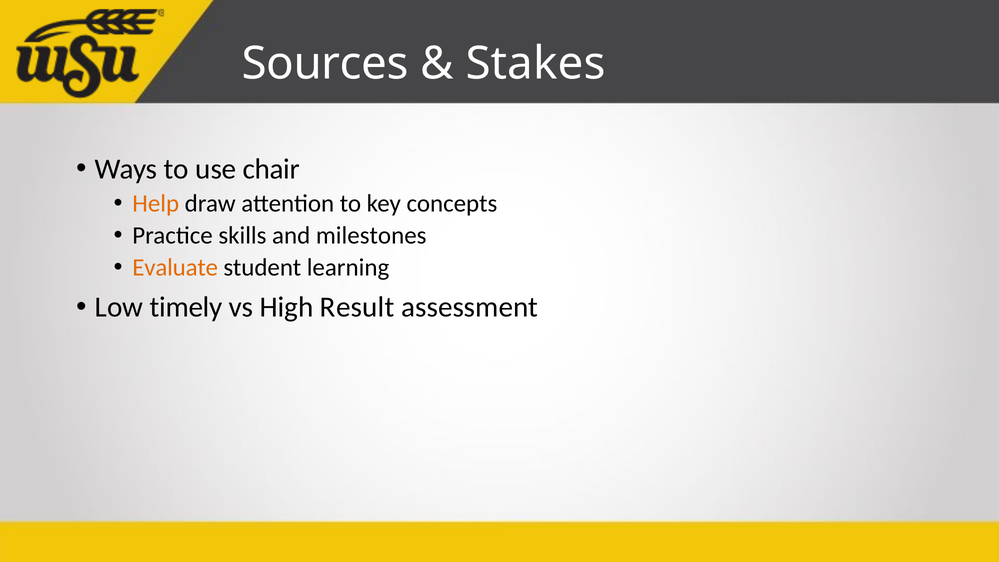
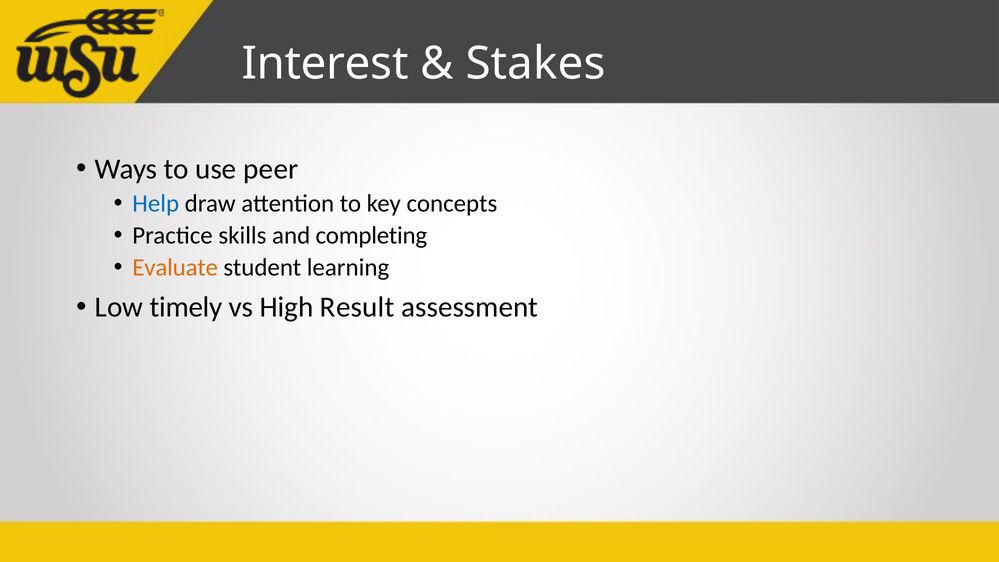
Sources: Sources -> Interest
chair: chair -> peer
Help colour: orange -> blue
milestones: milestones -> completing
